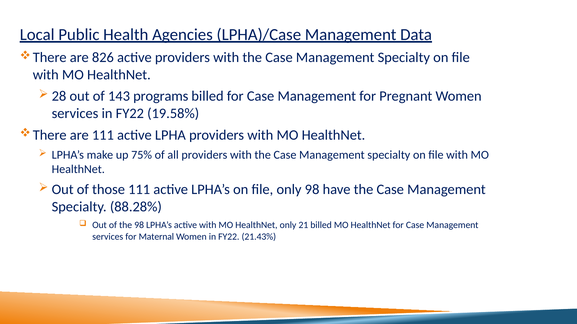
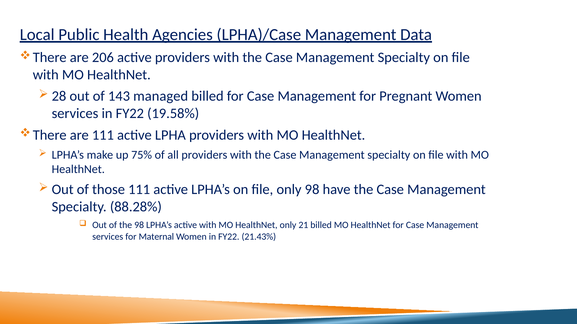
826: 826 -> 206
programs: programs -> managed
